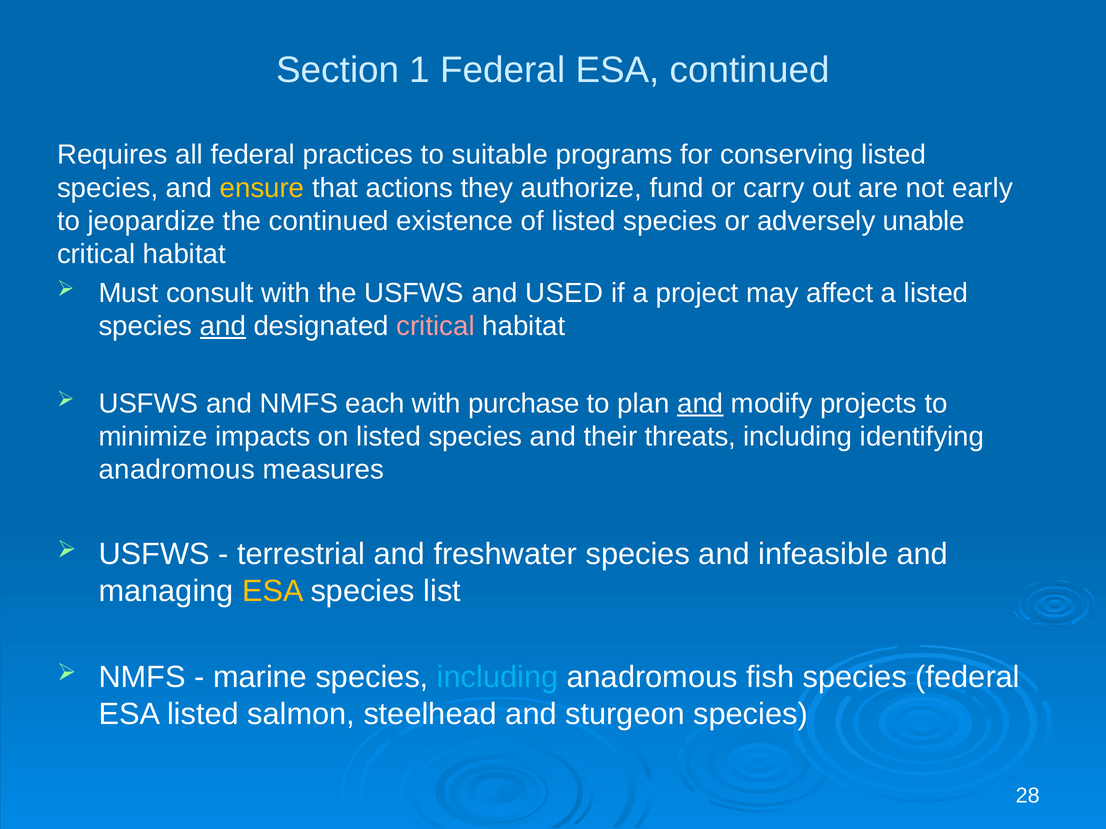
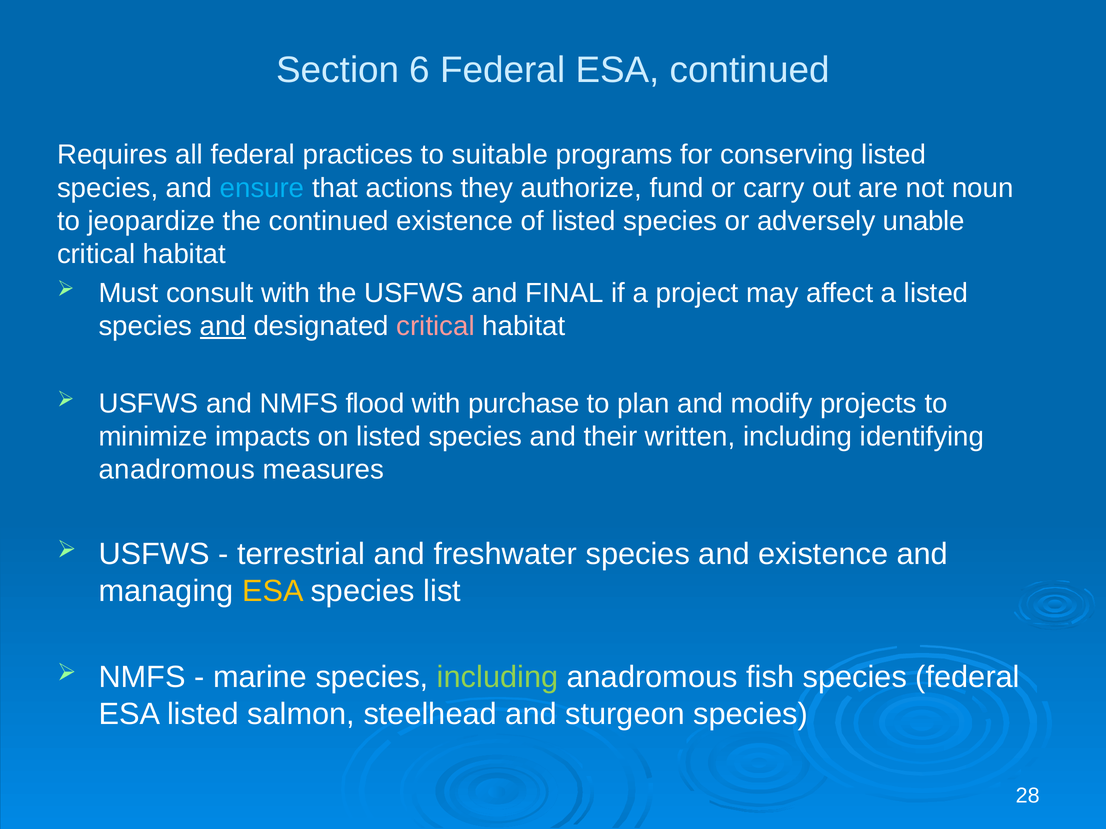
1: 1 -> 6
ensure colour: yellow -> light blue
early: early -> noun
USED: USED -> FINAL
each: each -> flood
and at (700, 404) underline: present -> none
threats: threats -> written
and infeasible: infeasible -> existence
including at (498, 677) colour: light blue -> light green
